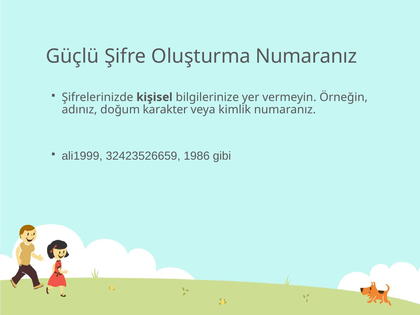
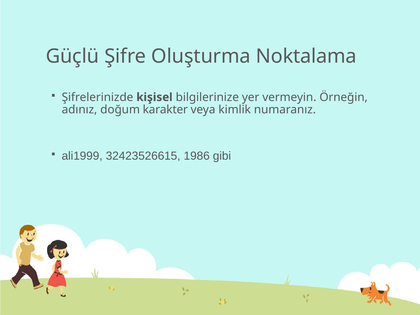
Oluşturma Numaranız: Numaranız -> Noktalama
32423526659: 32423526659 -> 32423526615
